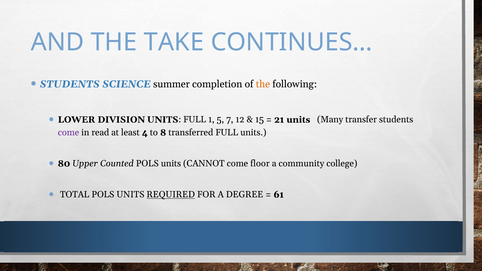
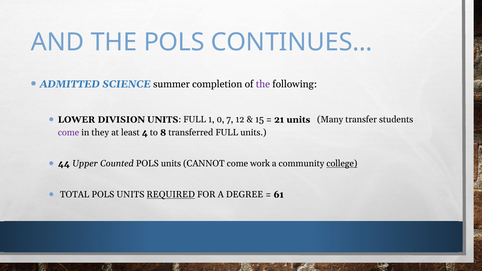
THE TAKE: TAKE -> POLS
STUDENTS at (70, 84): STUDENTS -> ADMITTED
the at (263, 84) colour: orange -> purple
5: 5 -> 0
read: read -> they
80: 80 -> 44
floor: floor -> work
college underline: none -> present
